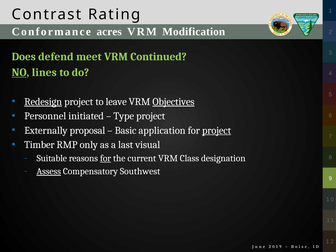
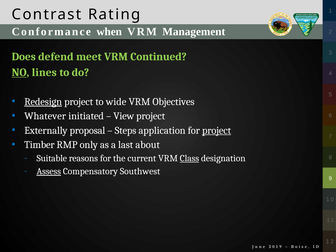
acres: acres -> when
Modification: Modification -> Management
leave: leave -> wide
Objectives underline: present -> none
Personnel: Personnel -> Whatever
Type: Type -> View
Basic: Basic -> Steps
visual: visual -> about
for at (106, 158) underline: present -> none
Class underline: none -> present
